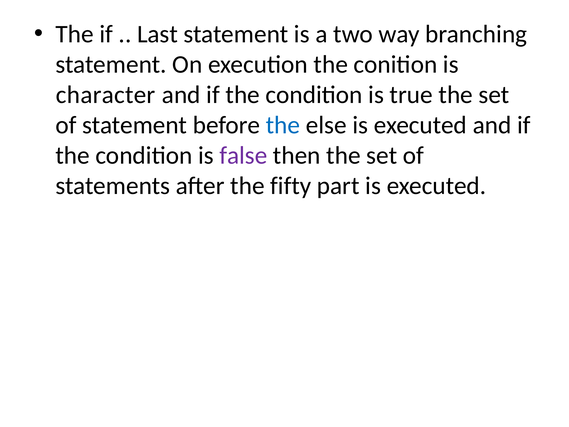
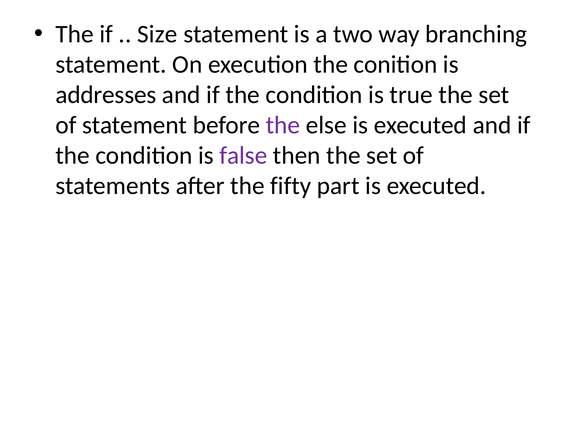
Last: Last -> Size
character: character -> addresses
the at (283, 125) colour: blue -> purple
